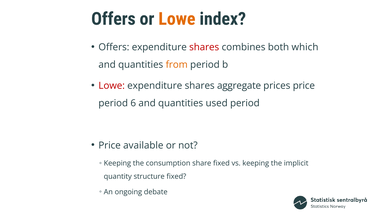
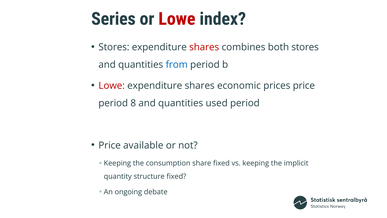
Offers at (113, 19): Offers -> Series
Lowe at (177, 19) colour: orange -> red
Offers at (114, 47): Offers -> Stores
both which: which -> stores
from colour: orange -> blue
aggregate: aggregate -> economic
6: 6 -> 8
